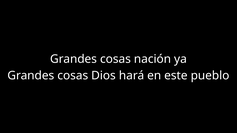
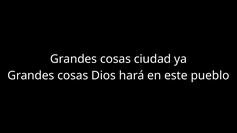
nación: nación -> ciudad
